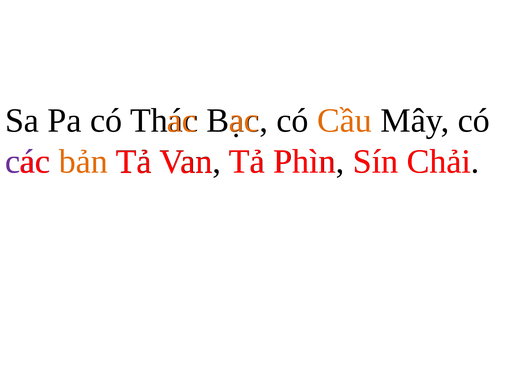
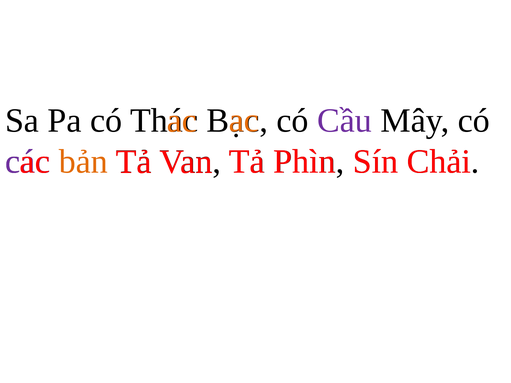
Cầu colour: orange -> purple
